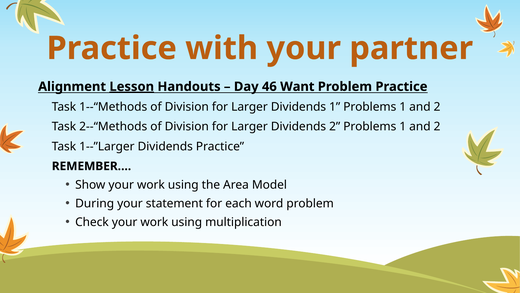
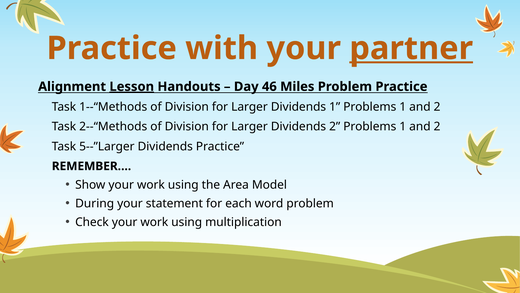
partner underline: none -> present
Want: Want -> Miles
1--”Larger: 1--”Larger -> 5--”Larger
